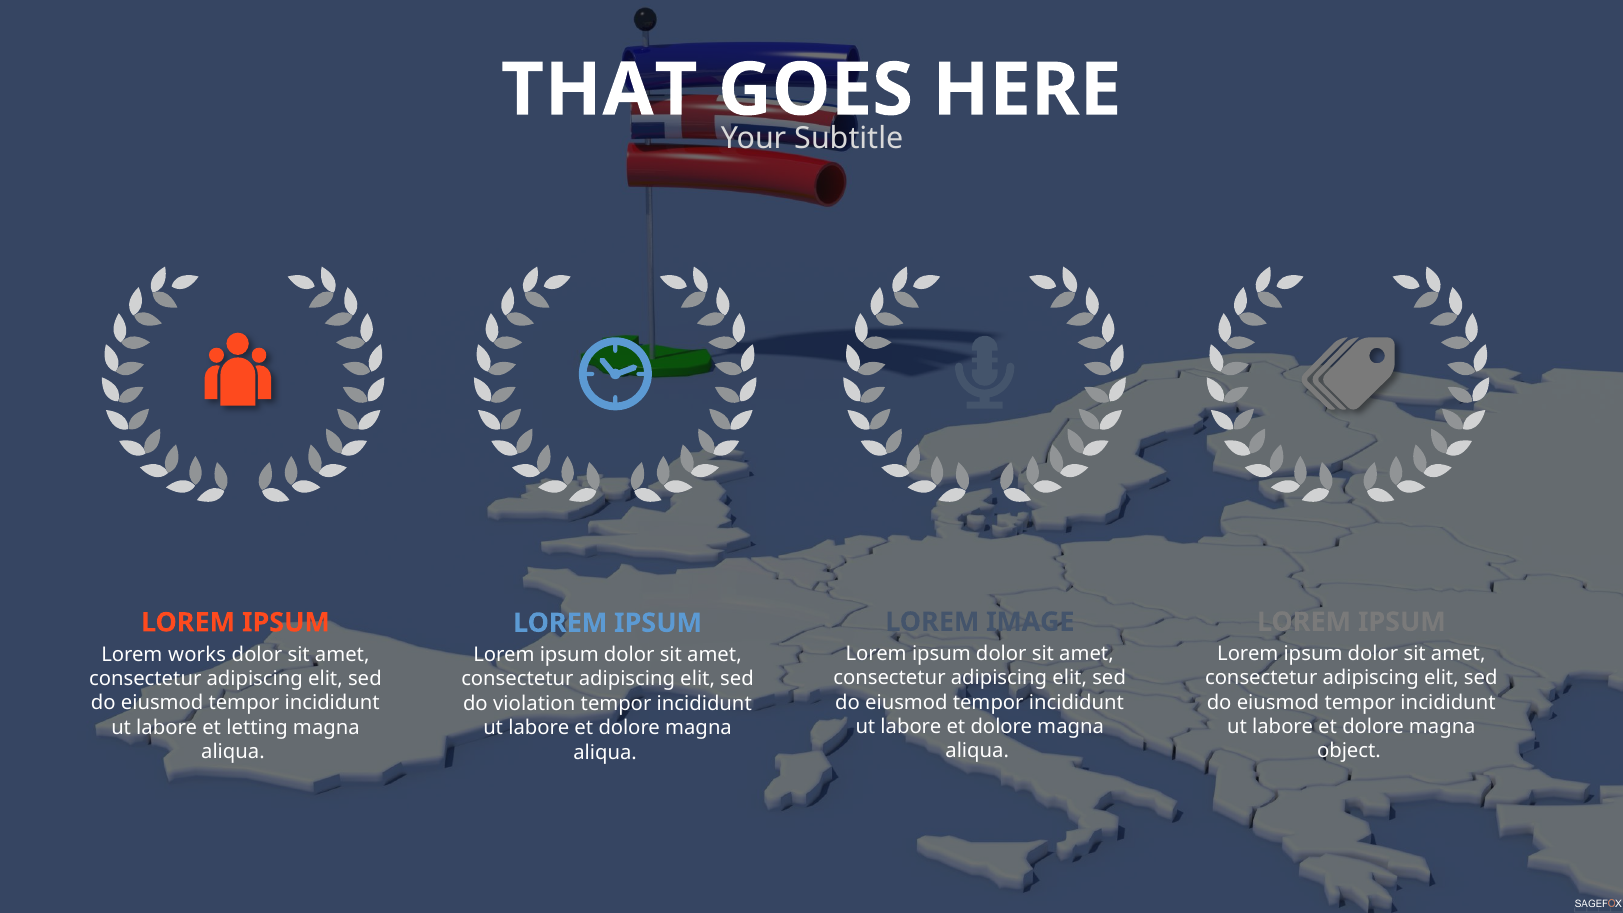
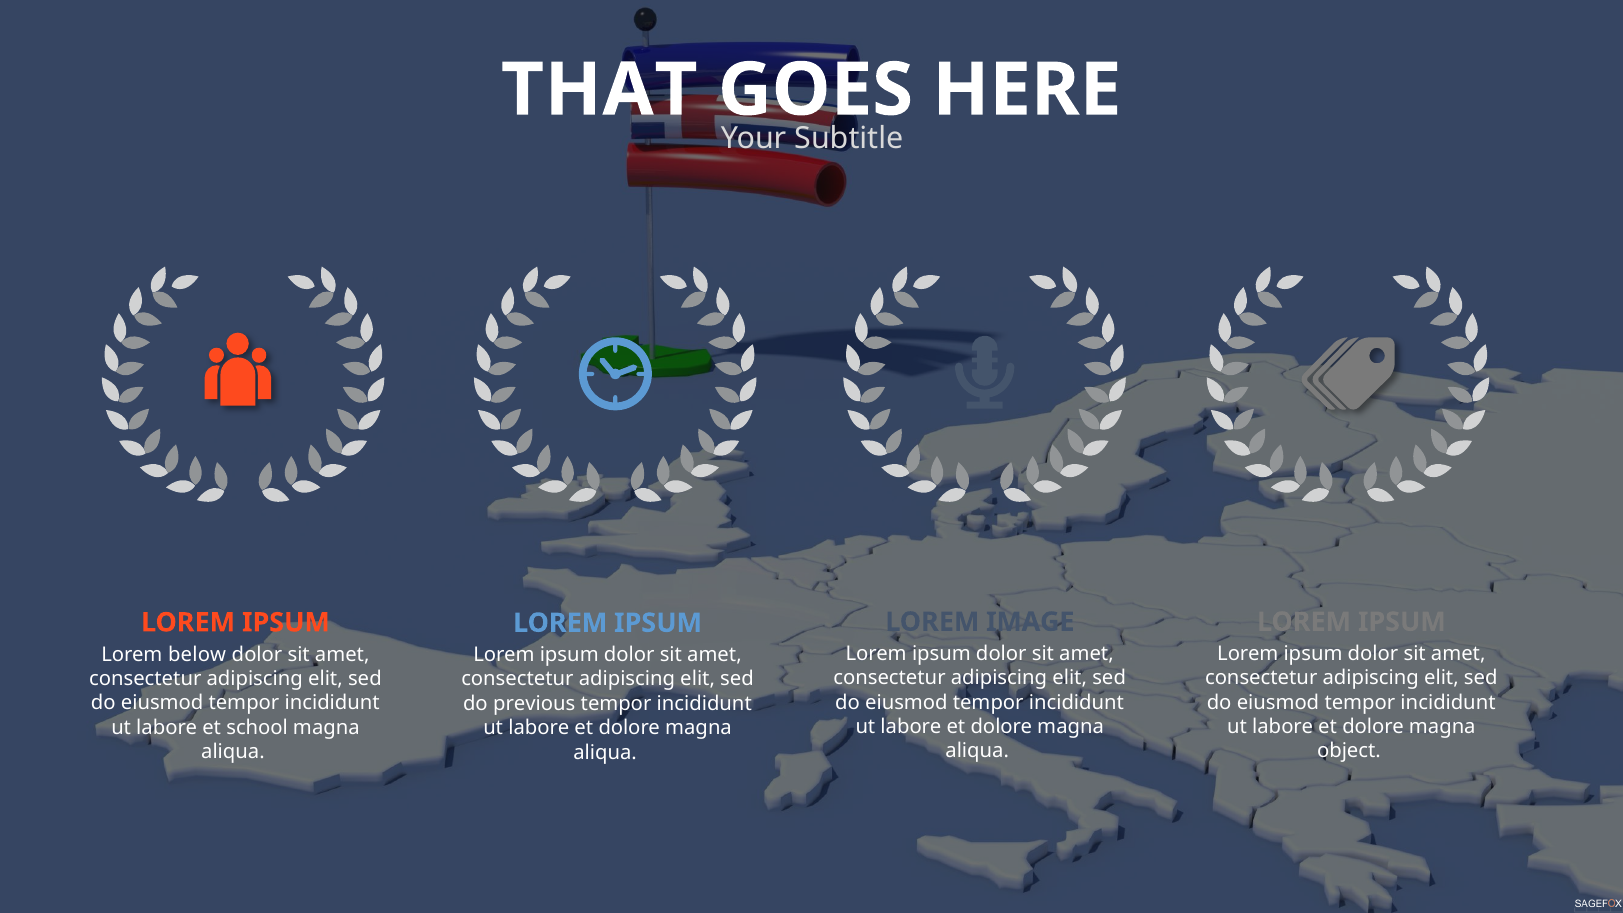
works: works -> below
violation: violation -> previous
letting: letting -> school
